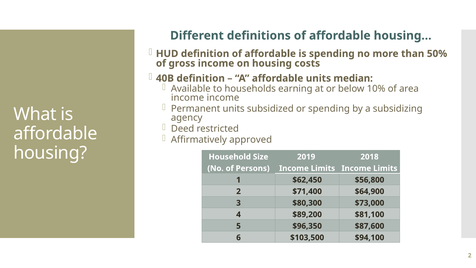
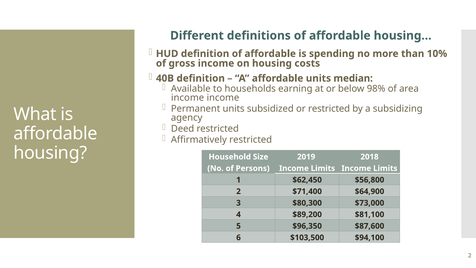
50%: 50% -> 10%
10%: 10% -> 98%
or spending: spending -> restricted
Affirmatively approved: approved -> restricted
